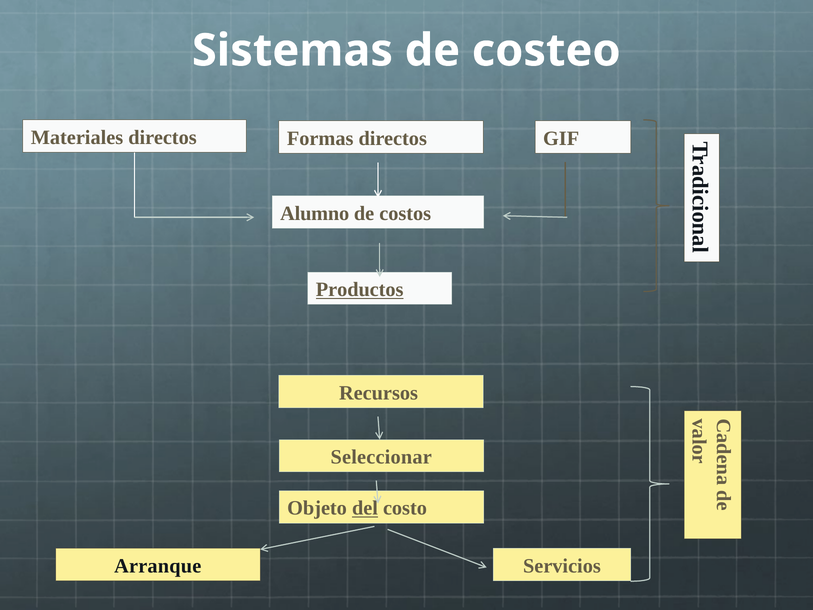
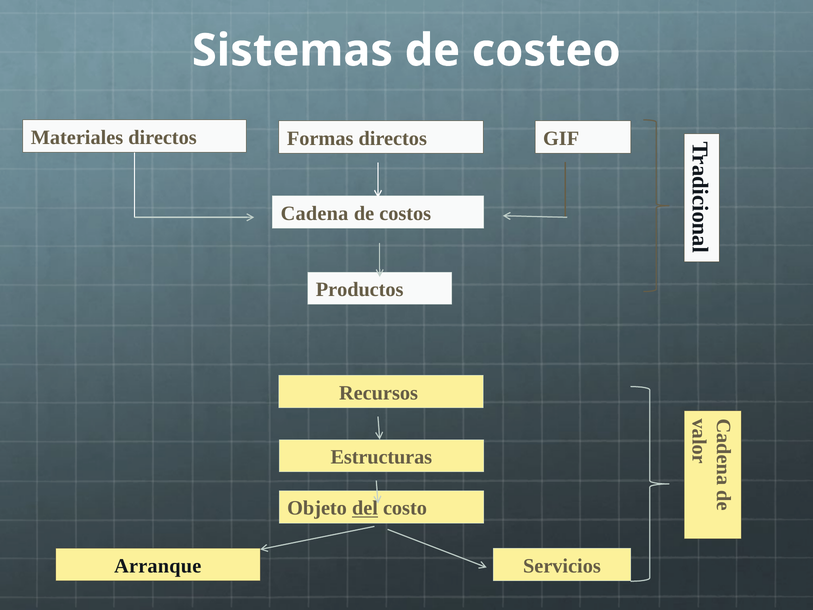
Alumno: Alumno -> Cadena
Productos underline: present -> none
Seleccionar: Seleccionar -> Estructuras
